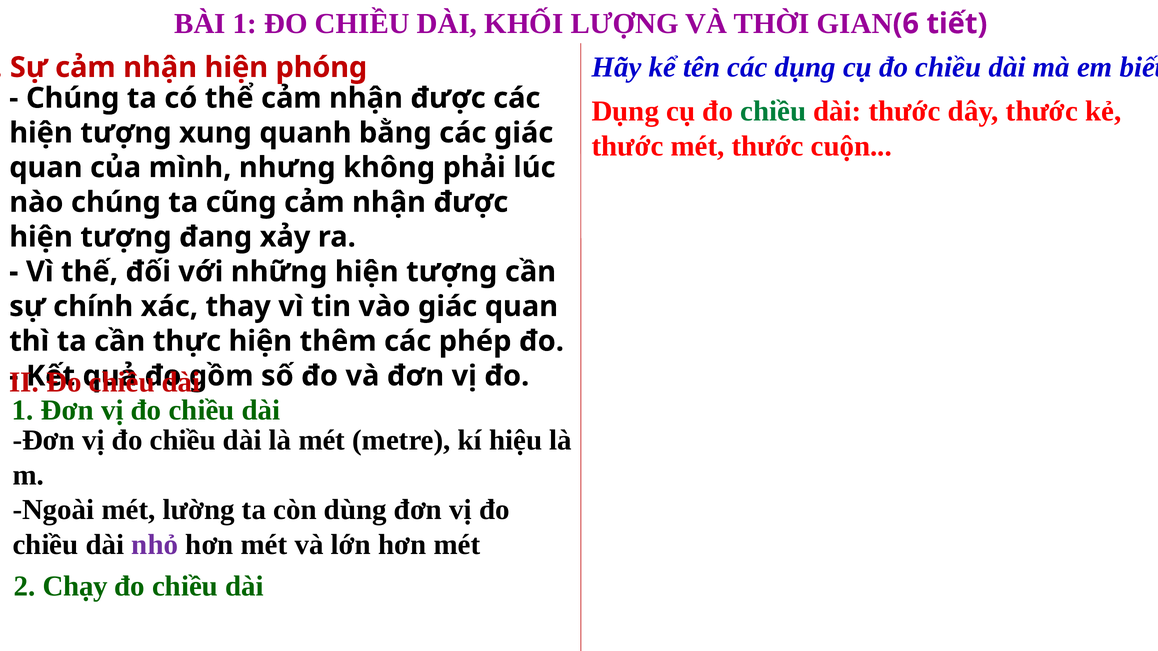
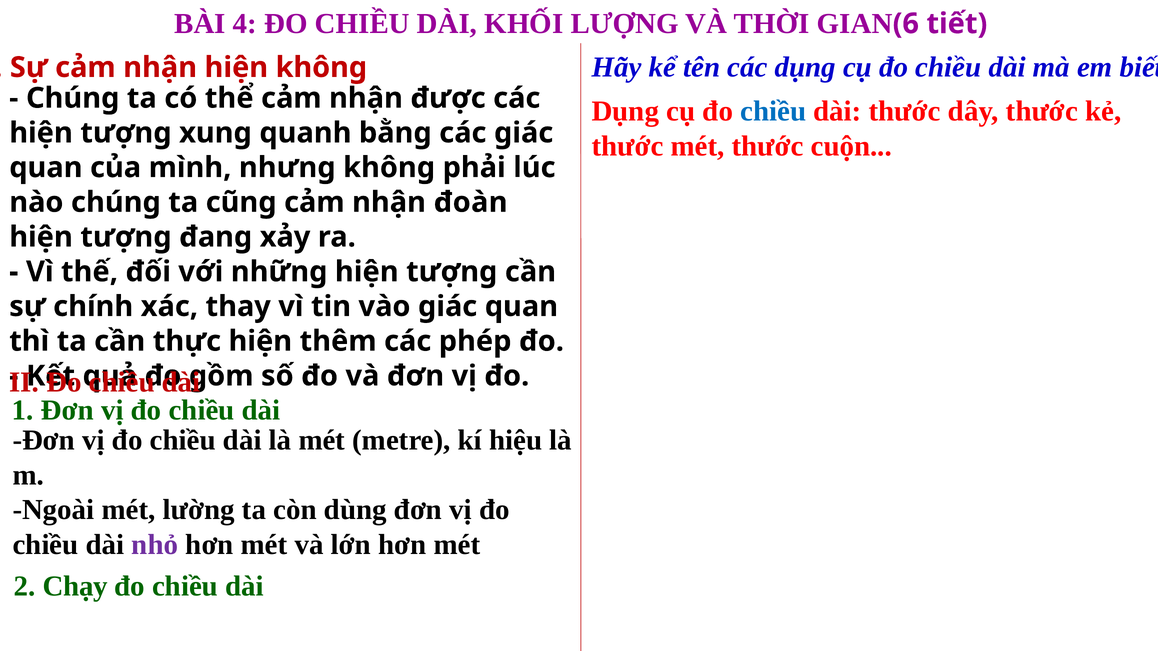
BÀI 1: 1 -> 4
hiện phóng: phóng -> không
chiều at (773, 111) colour: green -> blue
cũng cảm nhận được: được -> đoàn
